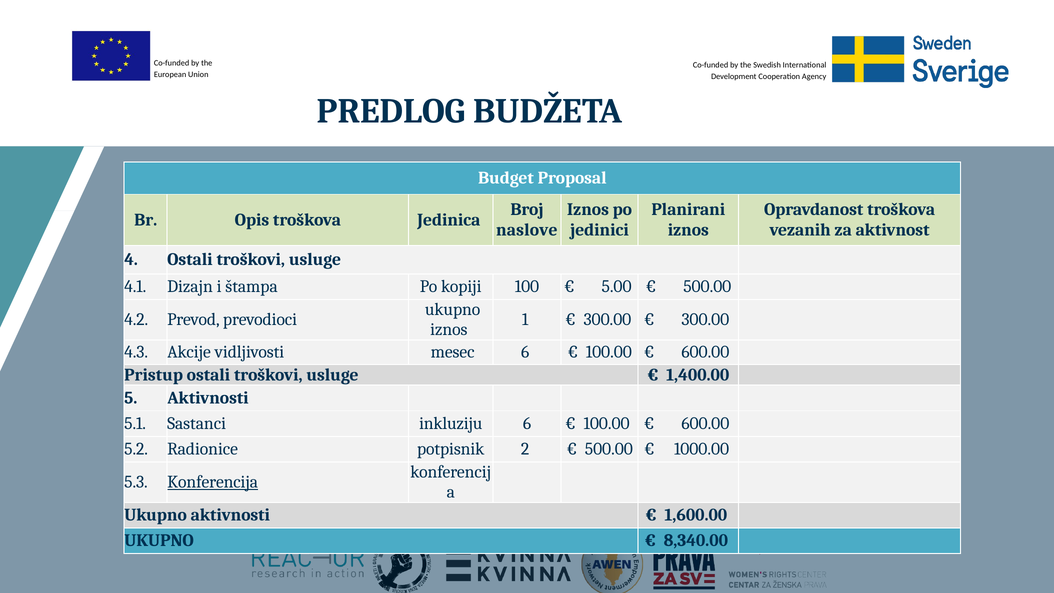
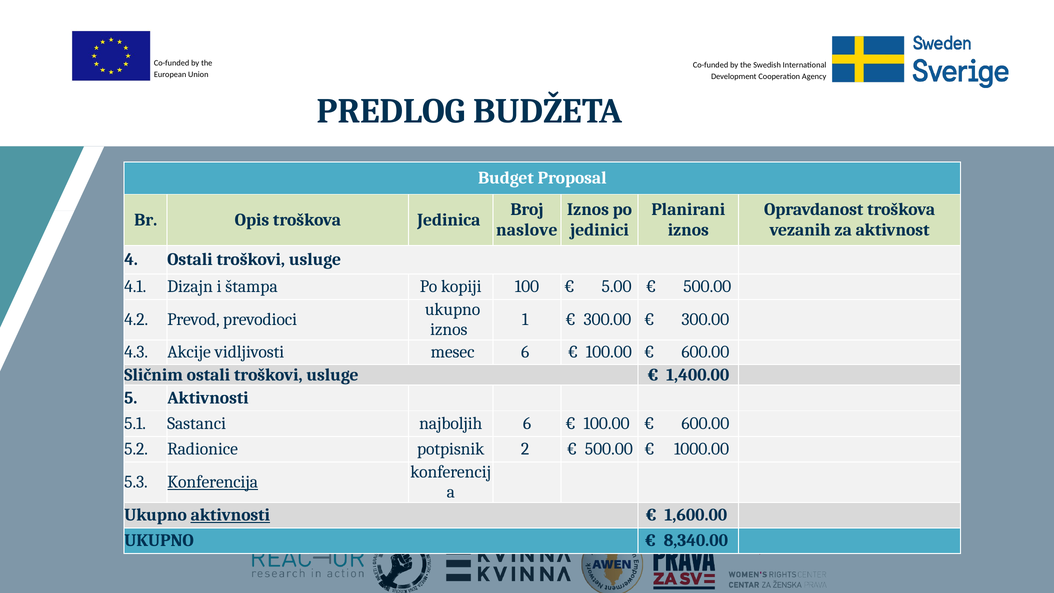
Pristup: Pristup -> Sličnim
inkluziju: inkluziju -> najboljih
aktivnosti at (230, 515) underline: none -> present
